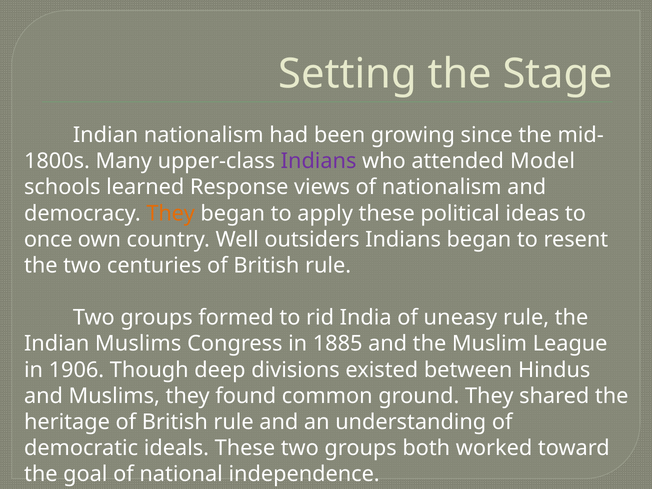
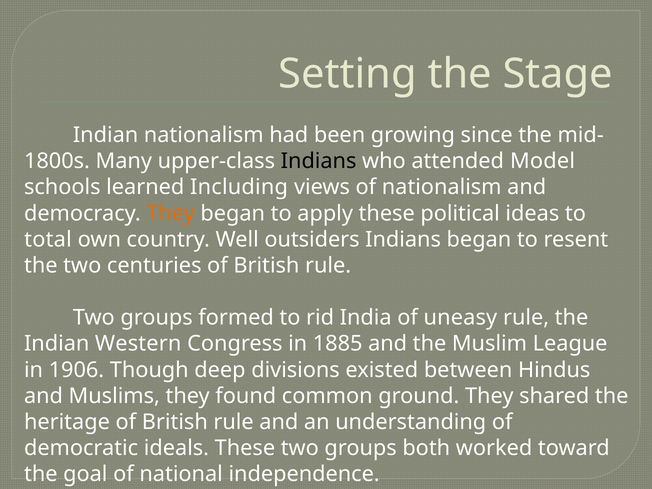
Indians at (319, 161) colour: purple -> black
Response: Response -> Including
once: once -> total
Indian Muslims: Muslims -> Western
